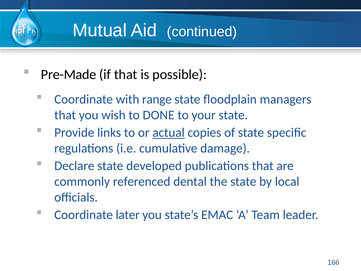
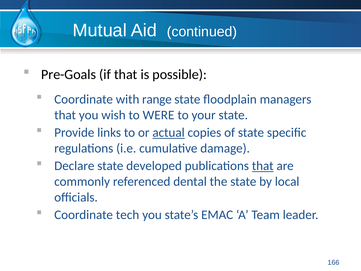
Pre-Made: Pre-Made -> Pre-Goals
DONE: DONE -> WERE
that at (263, 166) underline: none -> present
later: later -> tech
